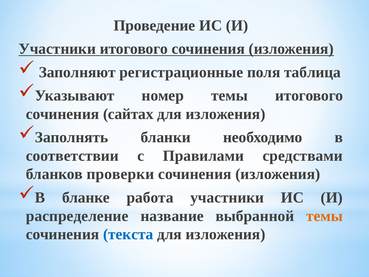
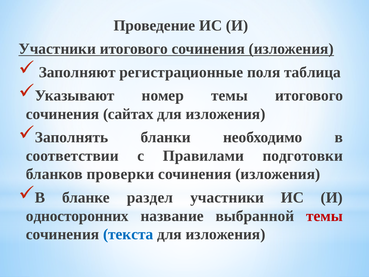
средствами: средствами -> подготовки
работа: работа -> раздел
распределение: распределение -> односторонних
темы at (325, 216) colour: orange -> red
